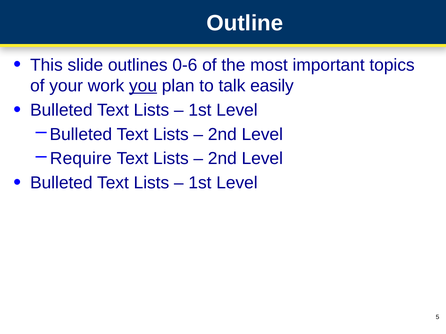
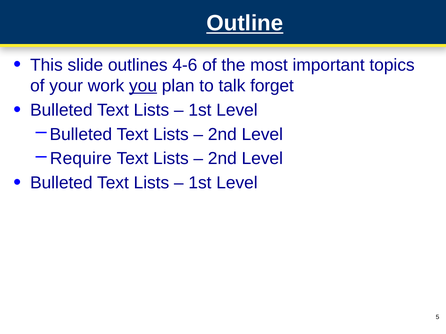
Outline underline: none -> present
0-6: 0-6 -> 4-6
easily: easily -> forget
